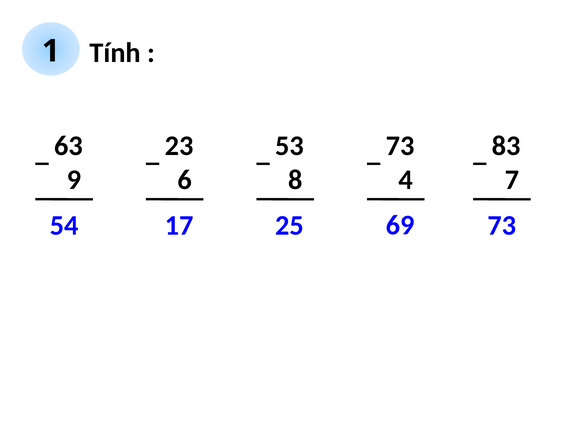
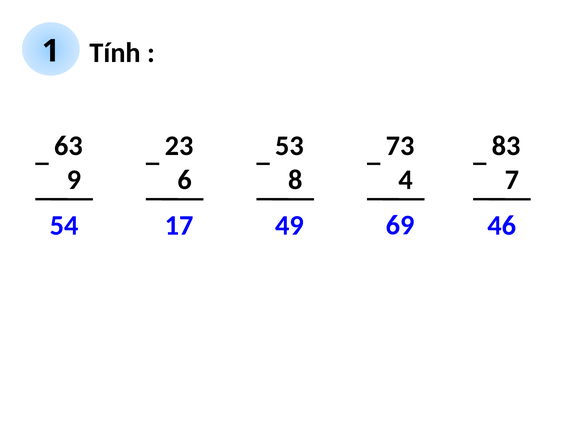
25: 25 -> 49
69 73: 73 -> 46
